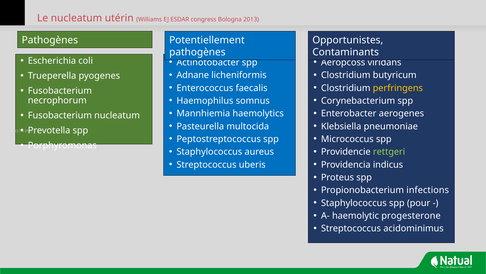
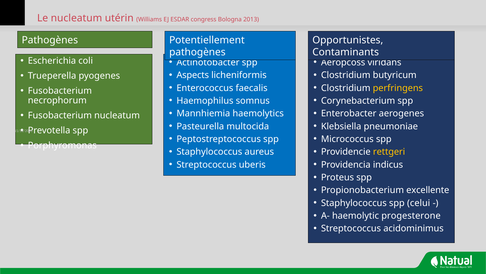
Adnane: Adnane -> Aspects
rettgeri colour: light green -> yellow
infections: infections -> excellente
pour: pour -> celui
